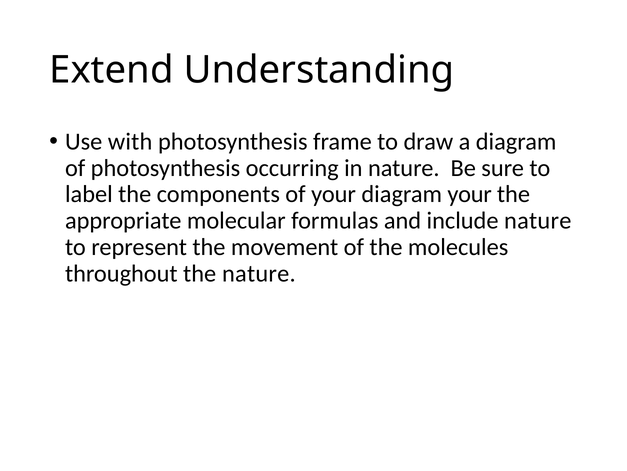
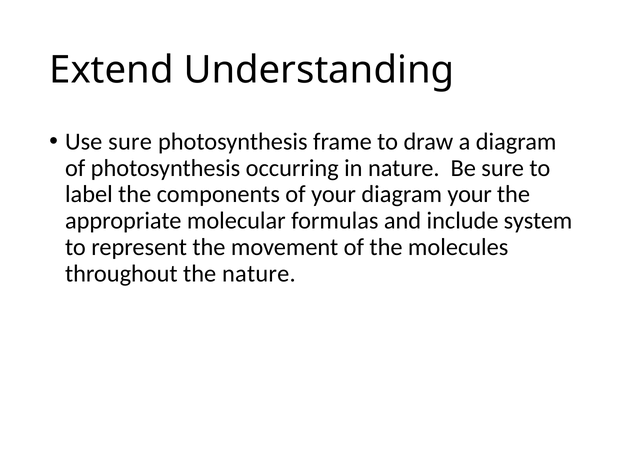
Use with: with -> sure
include nature: nature -> system
